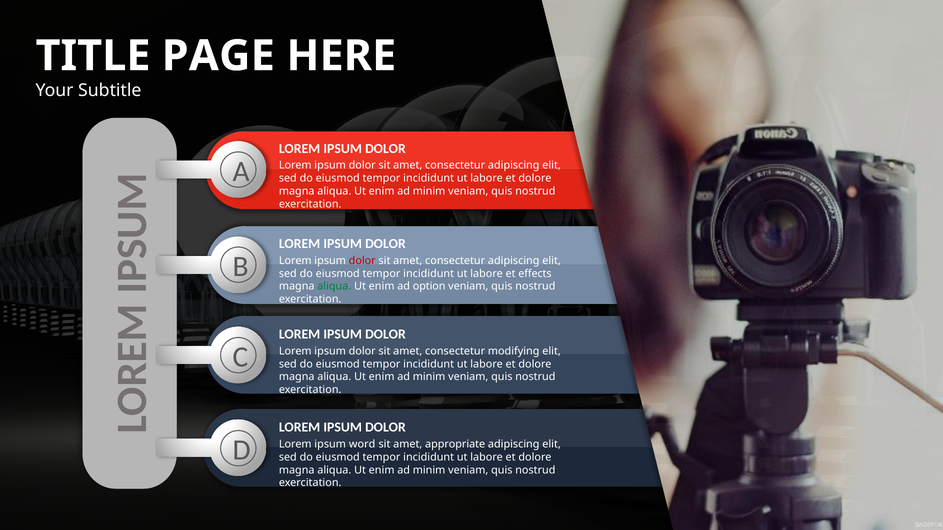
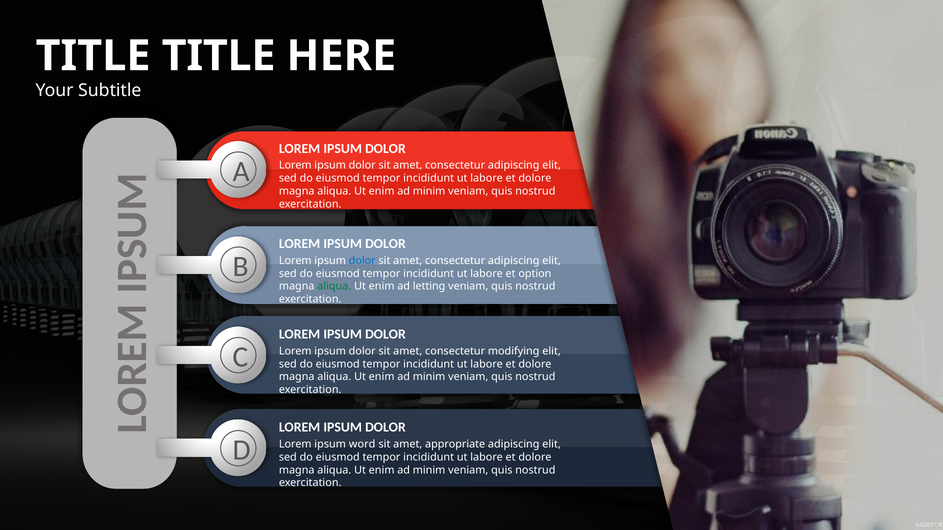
PAGE at (218, 56): PAGE -> TITLE
dolor at (362, 261) colour: red -> blue
effects: effects -> option
option: option -> letting
